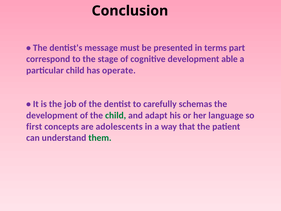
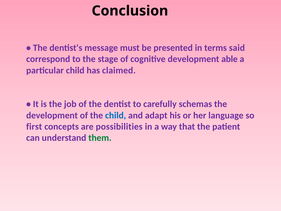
part: part -> said
operate: operate -> claimed
child at (116, 115) colour: green -> blue
adolescents: adolescents -> possibilities
